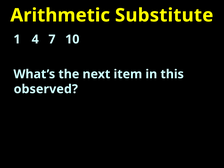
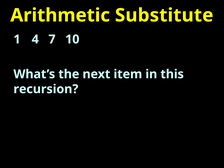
observed: observed -> recursion
